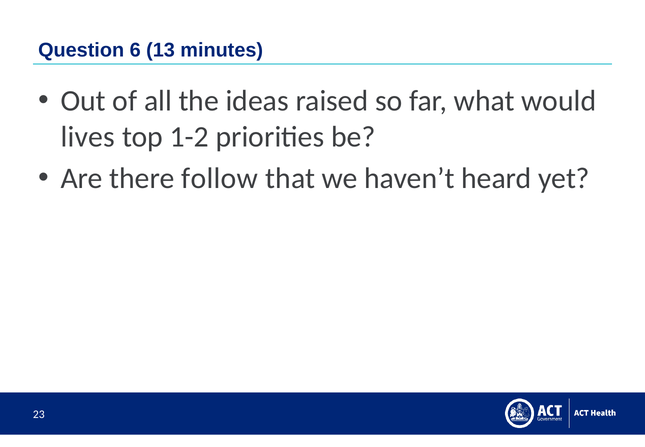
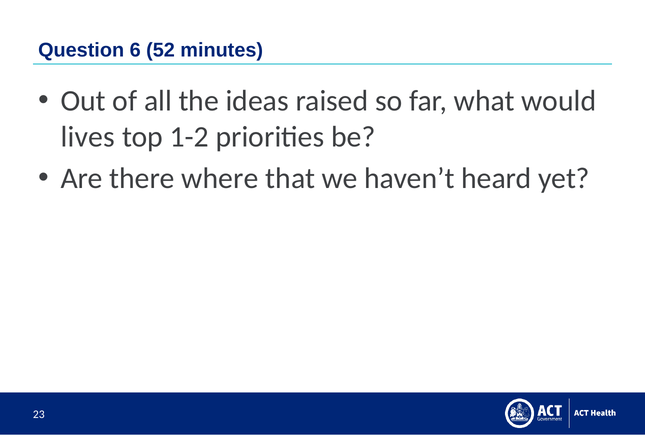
13: 13 -> 52
follow: follow -> where
